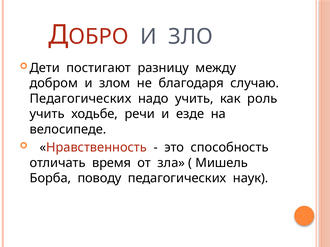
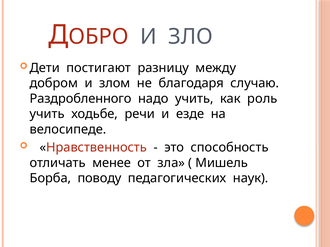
Педагогических at (80, 99): Педагогических -> Раздробленного
время: время -> менее
